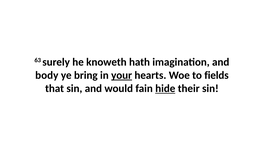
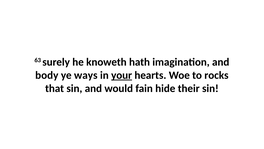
bring: bring -> ways
fields: fields -> rocks
hide underline: present -> none
